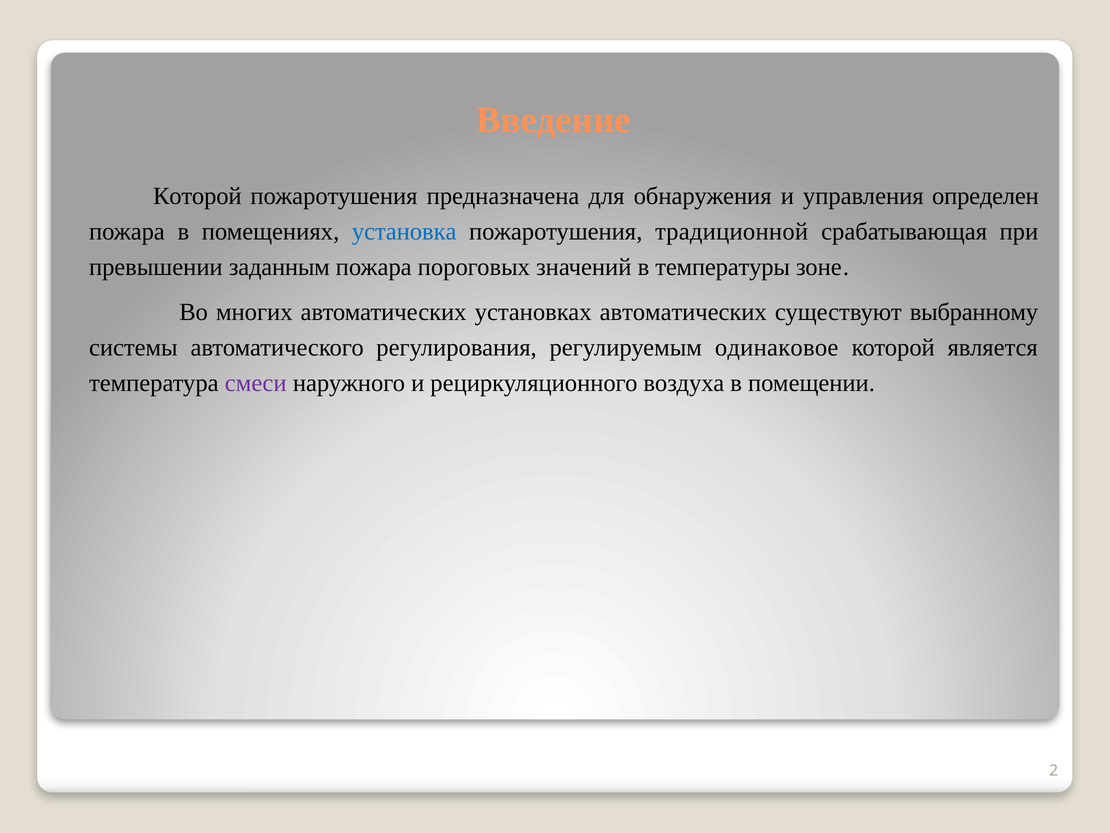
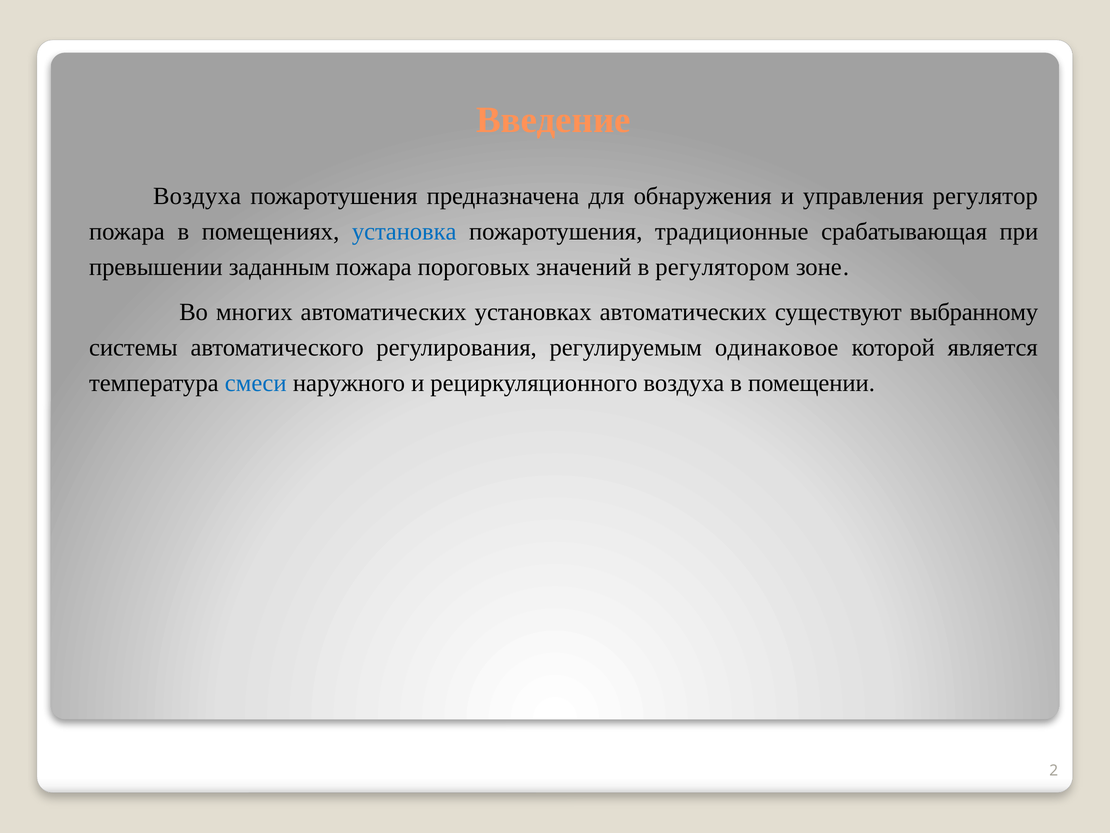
Которой at (197, 196): Которой -> Воздуха
определен: определен -> регулятор
традиционной: традиционной -> традиционные
температуры: температуры -> регулятором
смеси colour: purple -> blue
